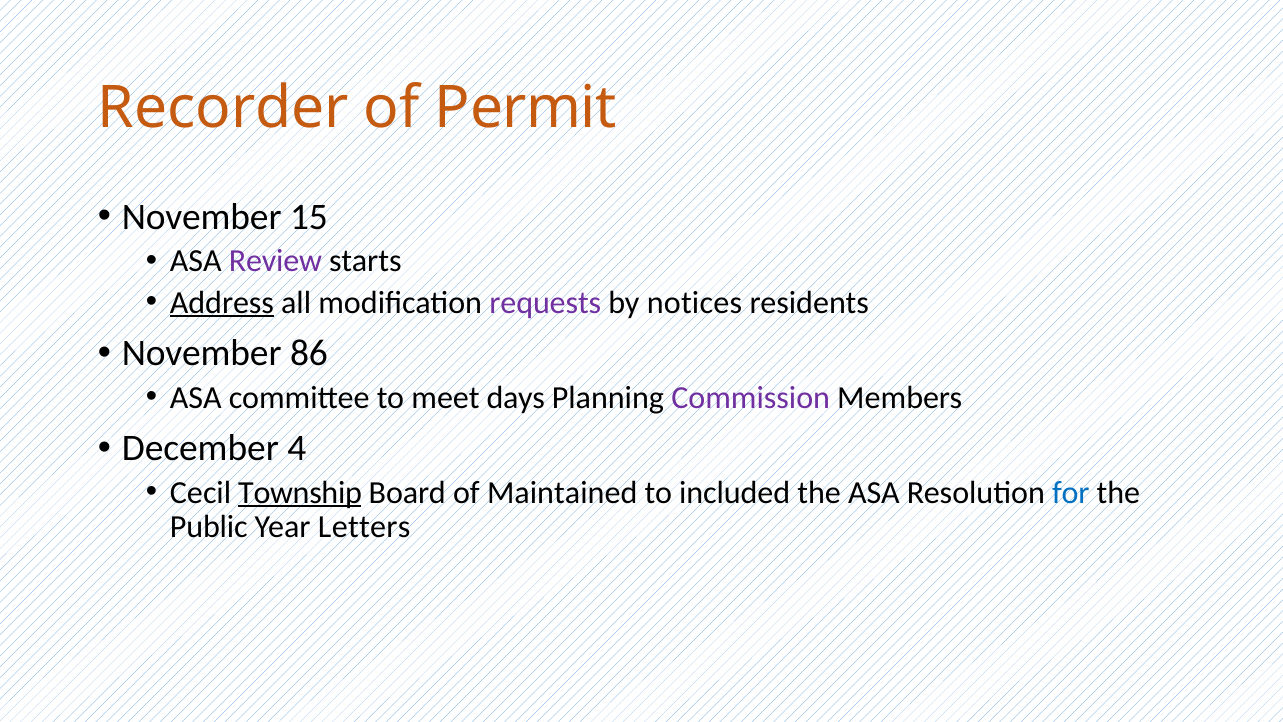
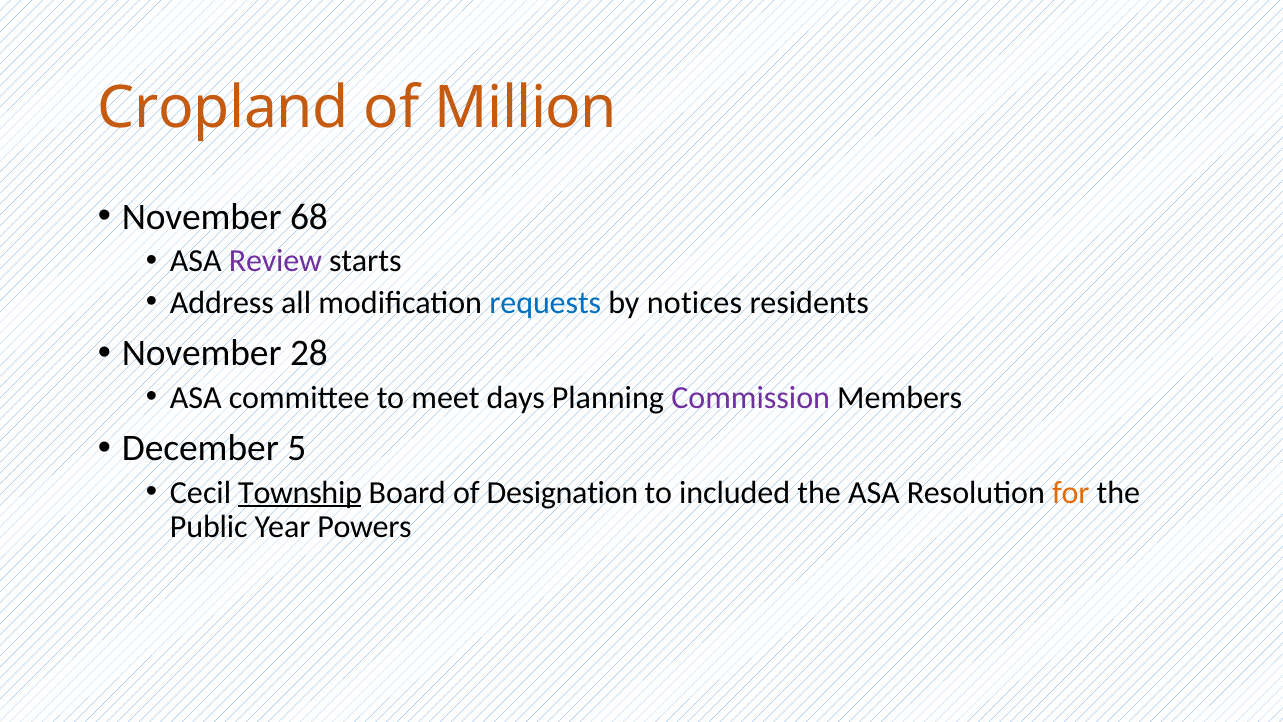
Recorder: Recorder -> Cropland
Permit: Permit -> Million
15: 15 -> 68
Address underline: present -> none
requests colour: purple -> blue
86: 86 -> 28
4: 4 -> 5
Maintained: Maintained -> Designation
for colour: blue -> orange
Letters: Letters -> Powers
